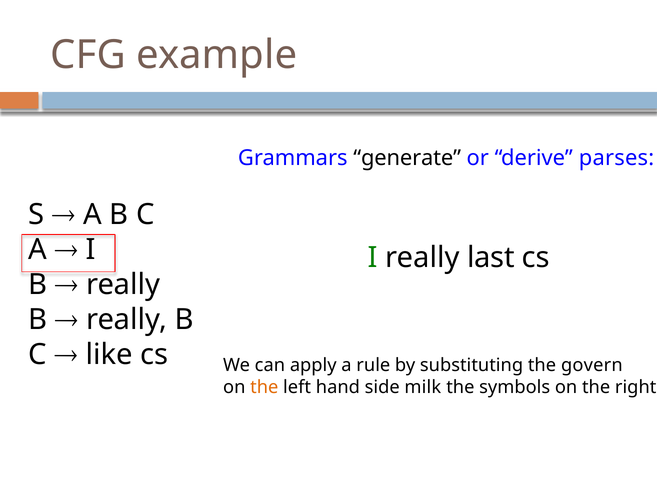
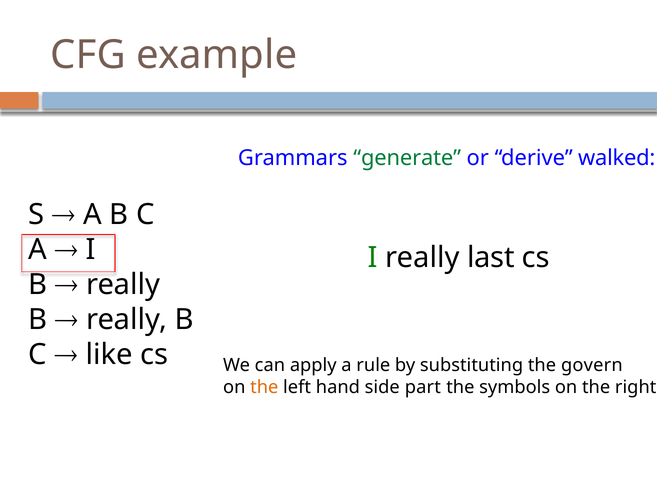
generate colour: black -> green
parses: parses -> walked
milk: milk -> part
